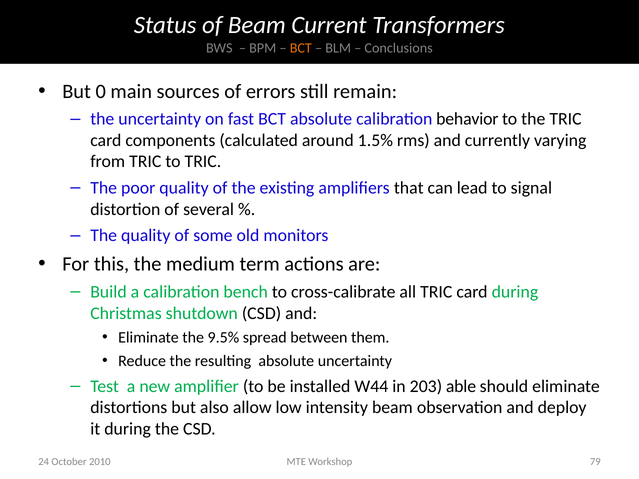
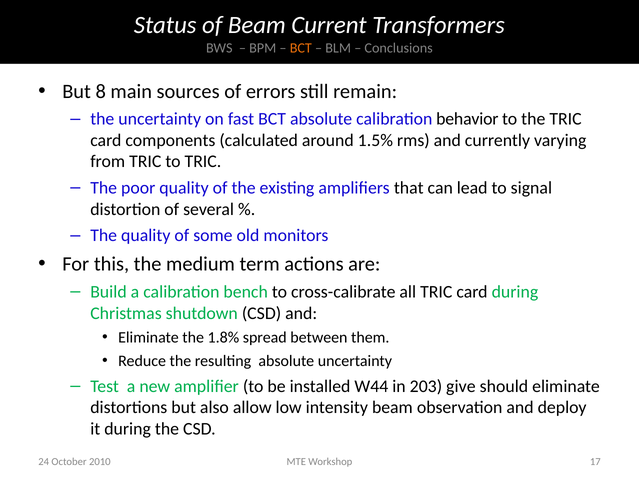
0: 0 -> 8
9.5%: 9.5% -> 1.8%
able: able -> give
79: 79 -> 17
